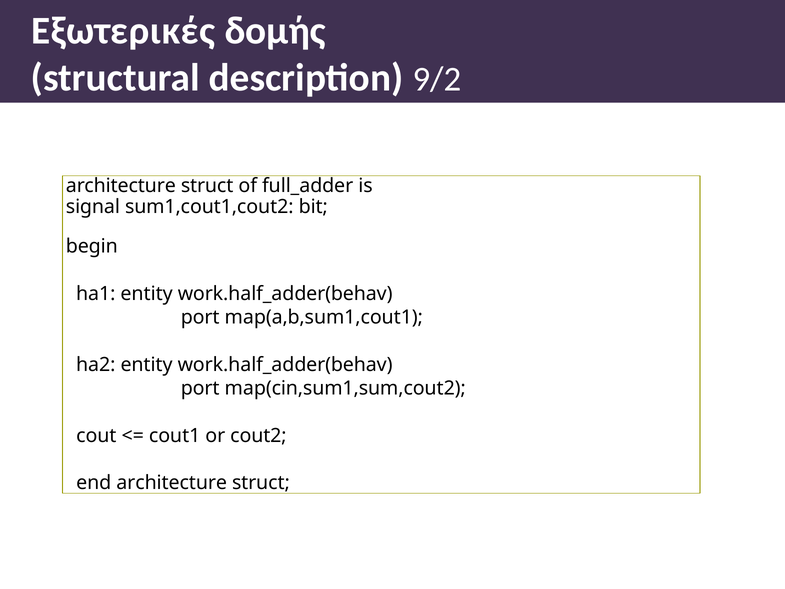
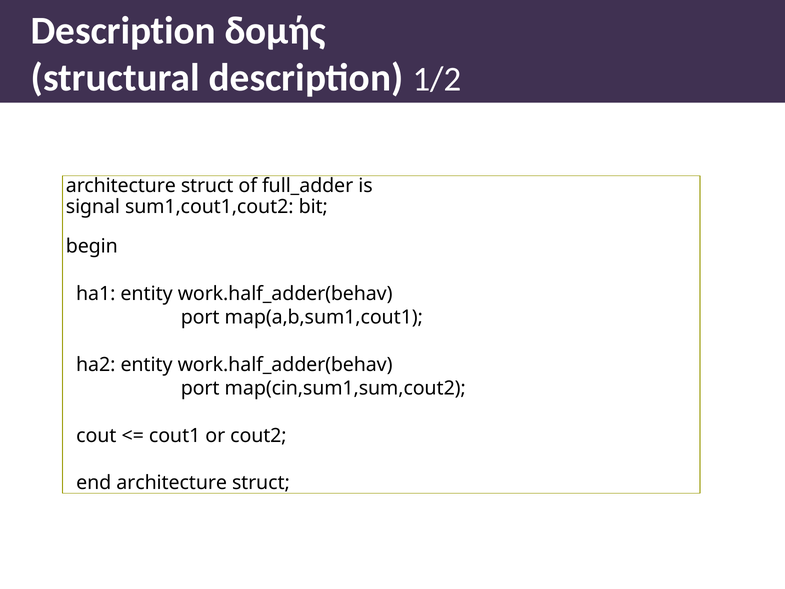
Εξωτερικές at (123, 31): Εξωτερικές -> Description
9/2: 9/2 -> 1/2
